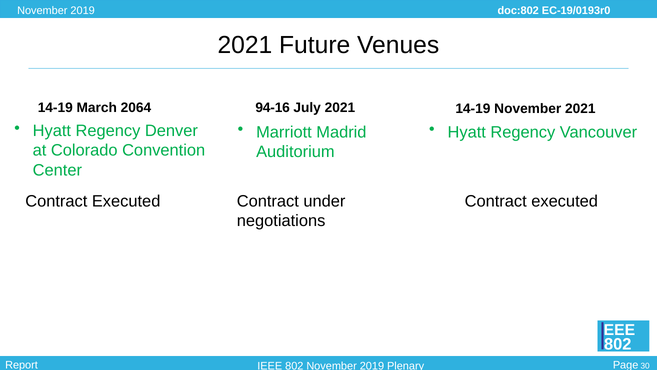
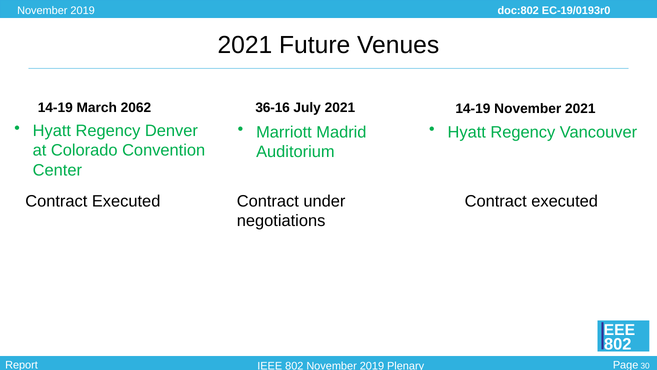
2064: 2064 -> 2062
94-16: 94-16 -> 36-16
